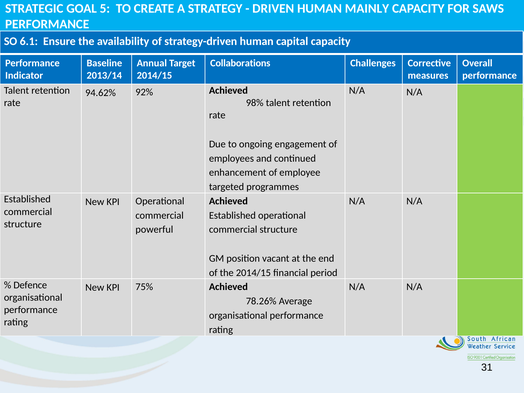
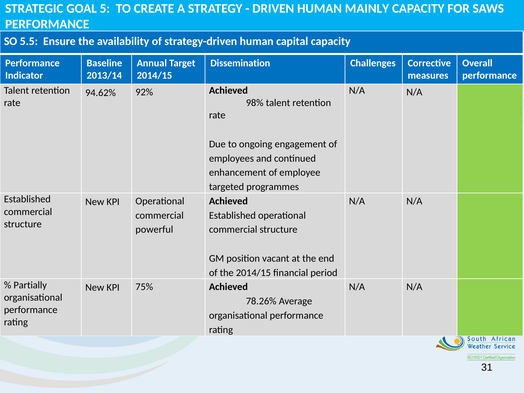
6.1: 6.1 -> 5.5
Collaborations: Collaborations -> Dissemination
Defence: Defence -> Partially
